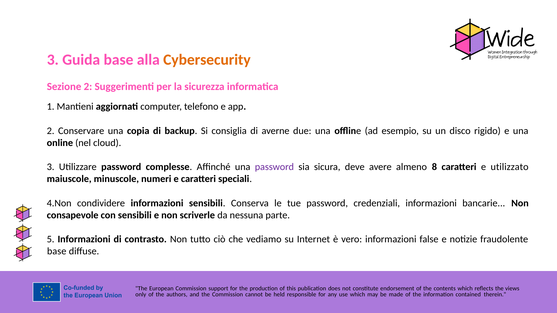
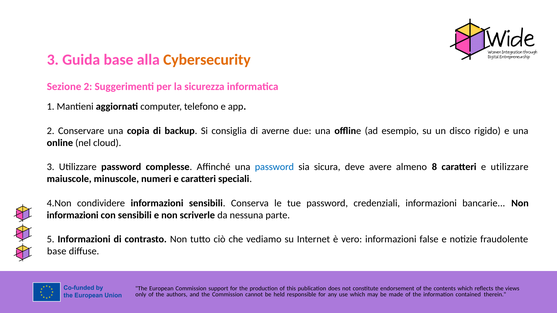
password at (274, 167) colour: purple -> blue
e utilizzato: utilizzato -> utilizzare
consapevole at (73, 215): consapevole -> informazioni
